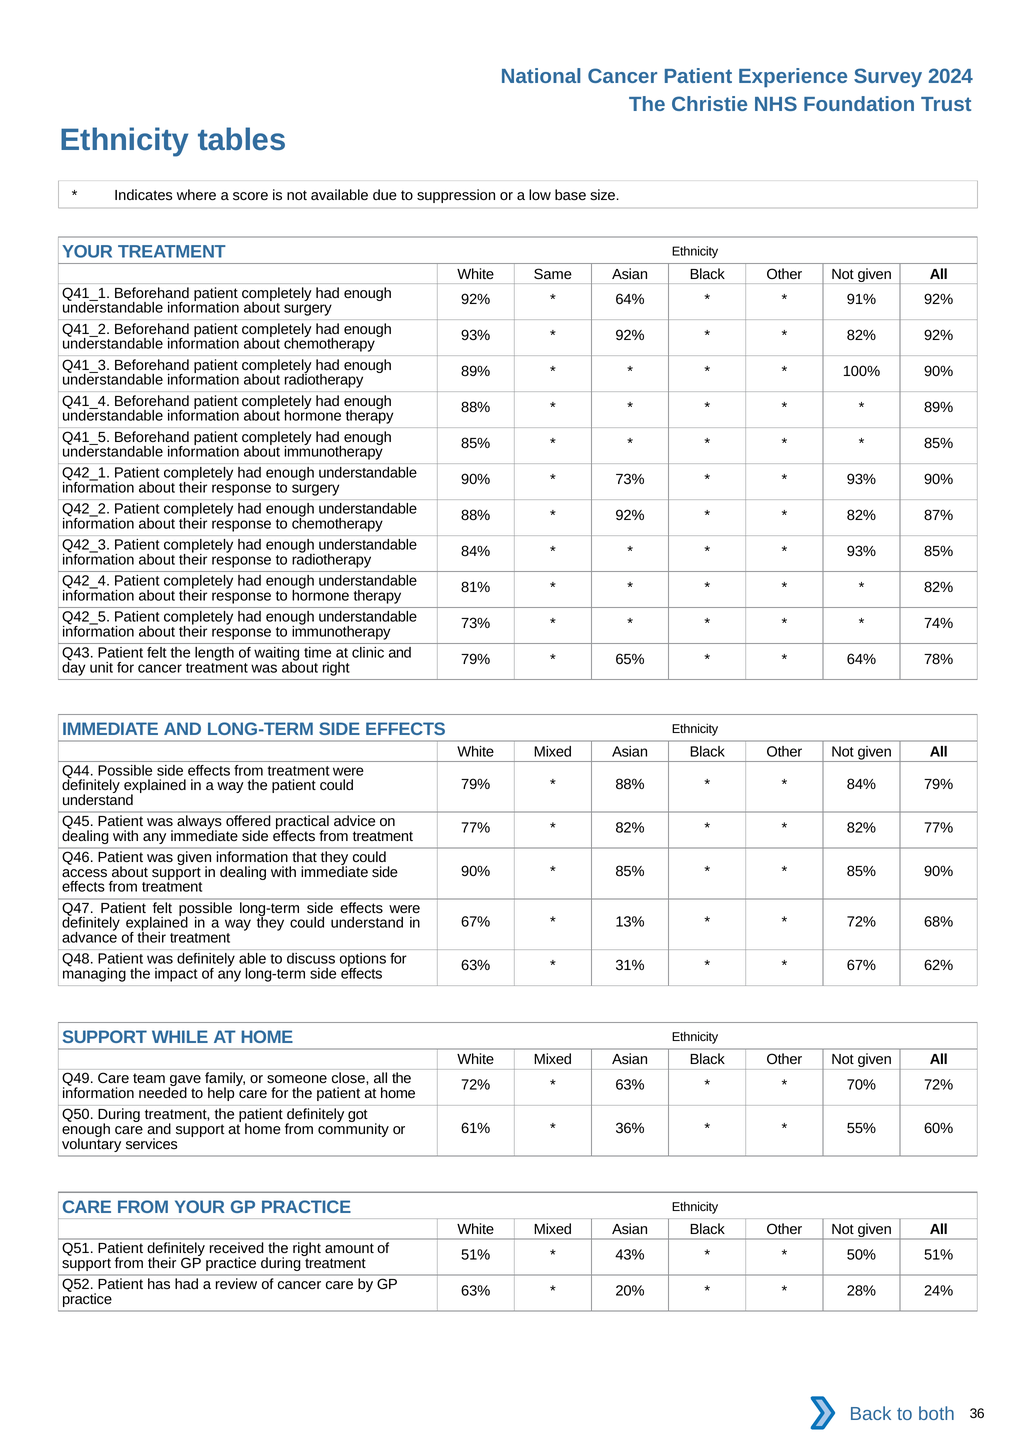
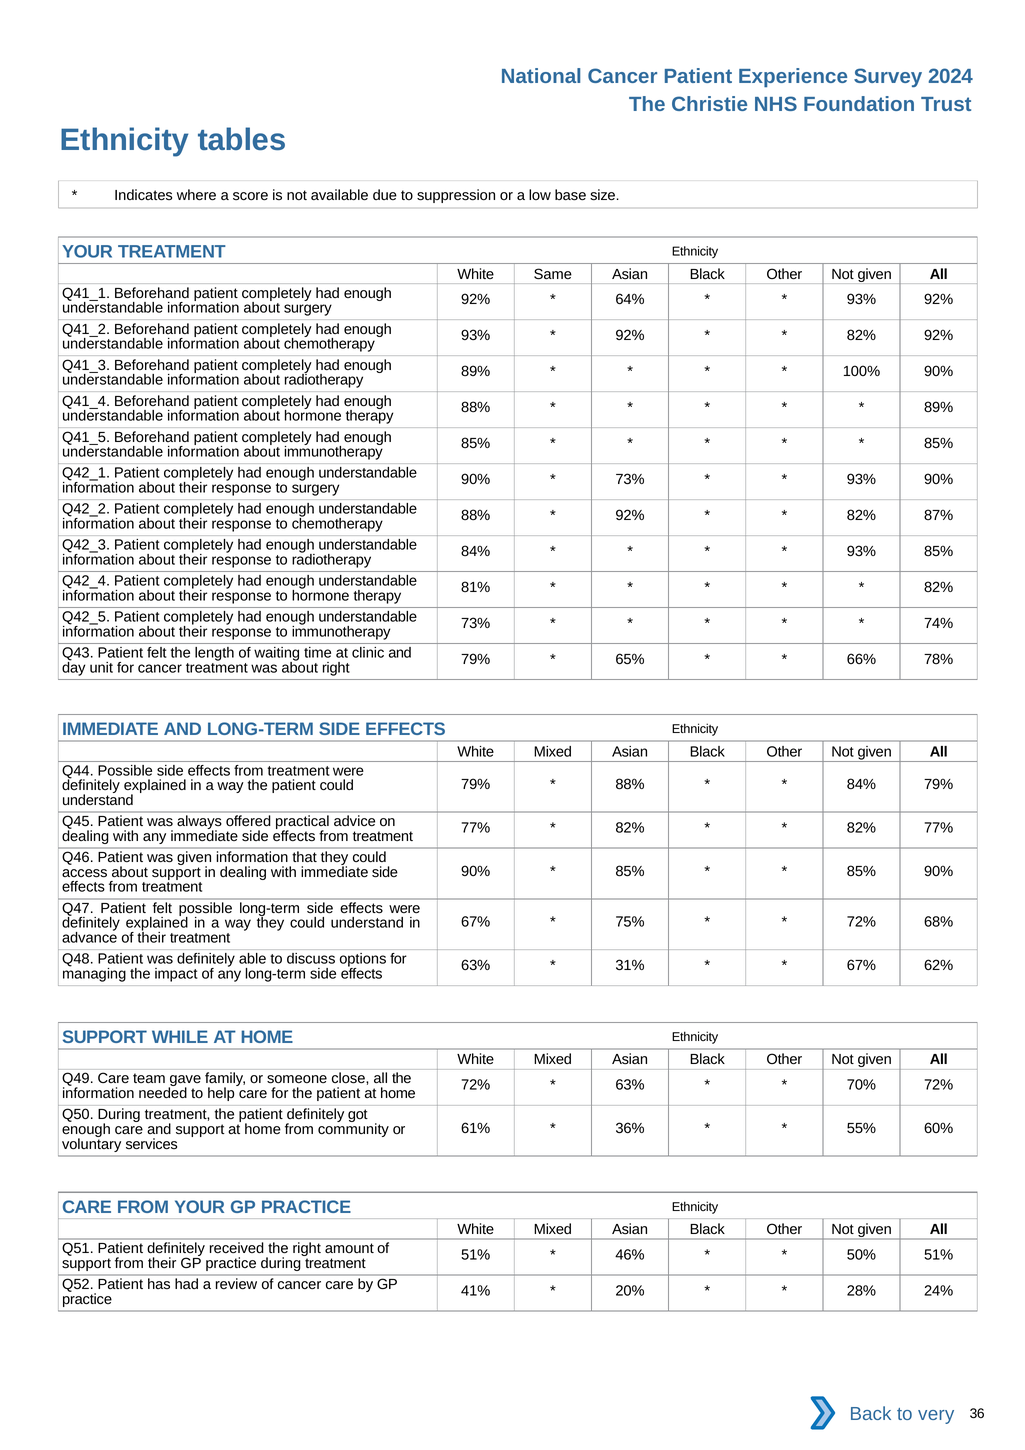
91% at (861, 300): 91% -> 93%
64% at (861, 659): 64% -> 66%
13%: 13% -> 75%
43%: 43% -> 46%
63% at (476, 1291): 63% -> 41%
both: both -> very
